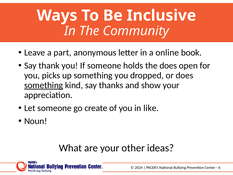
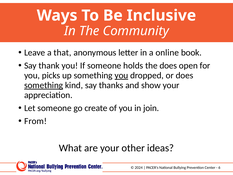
part: part -> that
you at (121, 75) underline: none -> present
like: like -> join
Noun: Noun -> From
